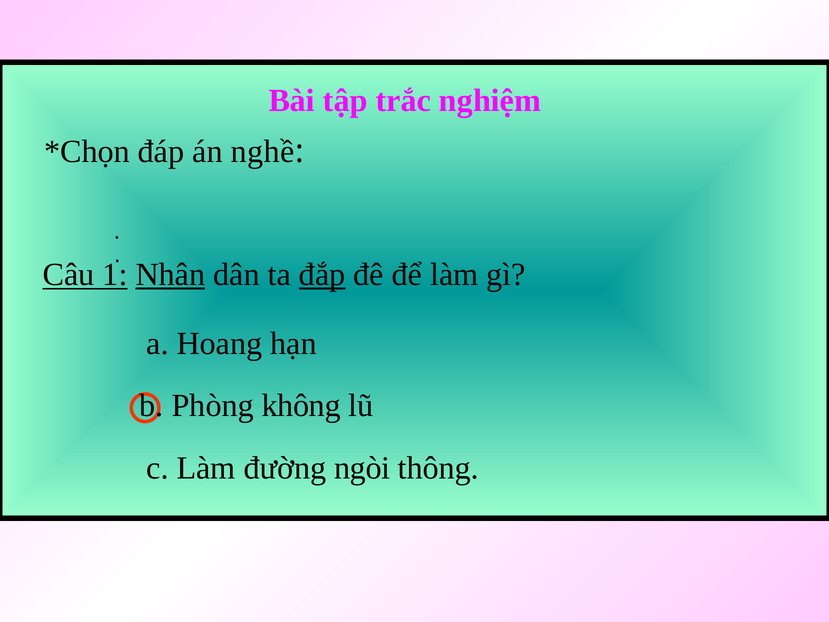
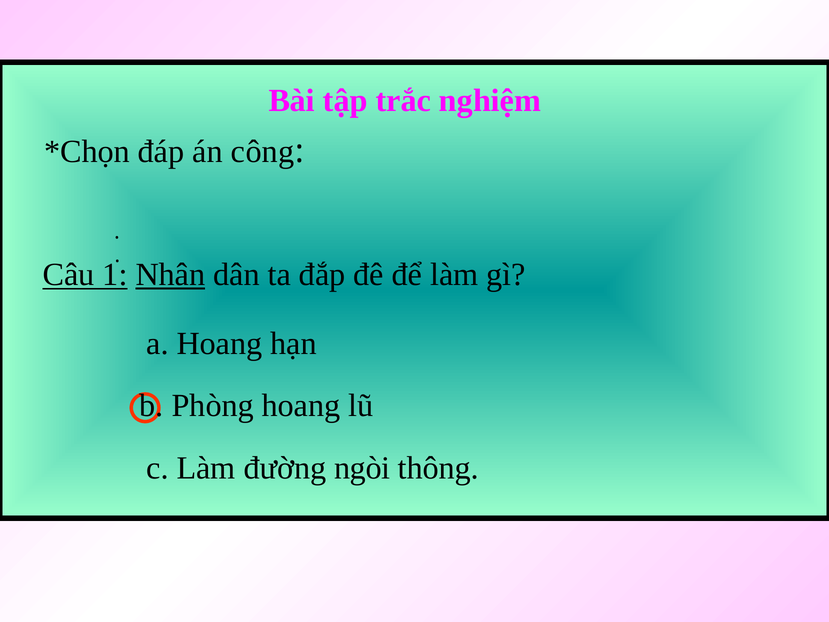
nghề: nghề -> công
đắp underline: present -> none
Phòng không: không -> hoang
